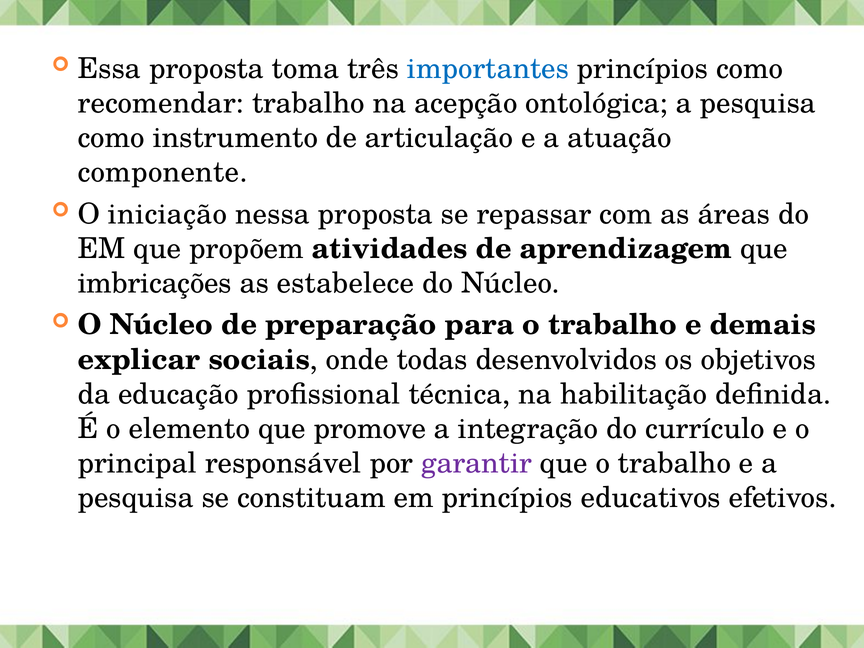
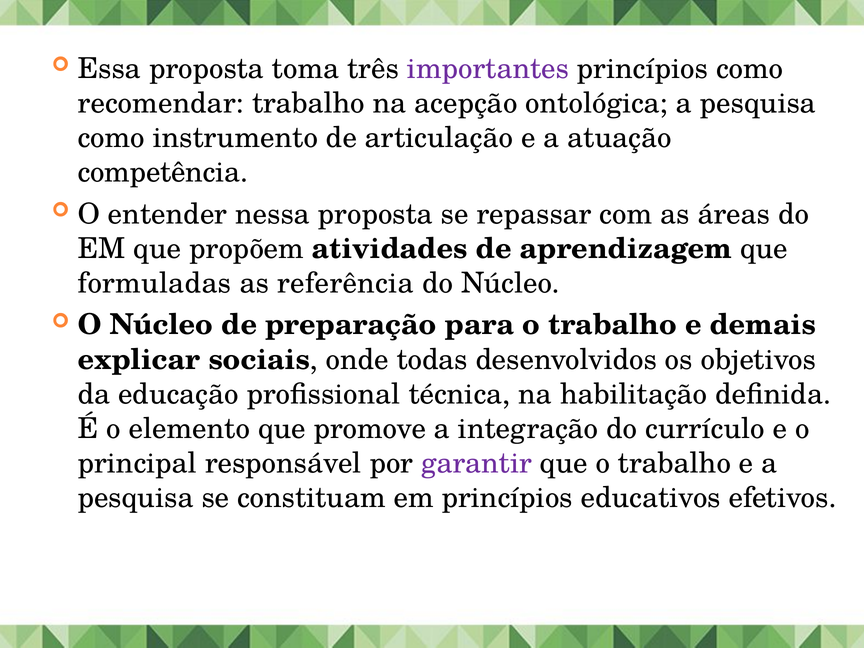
importantes colour: blue -> purple
componente: componente -> competência
iniciação: iniciação -> entender
imbricações: imbricações -> formuladas
estabelece: estabelece -> referência
